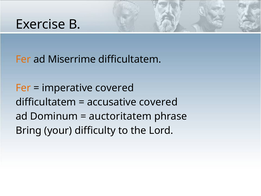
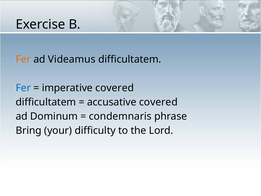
Miserrime: Miserrime -> Videamus
Fer at (23, 88) colour: orange -> blue
auctoritatem: auctoritatem -> condemnaris
